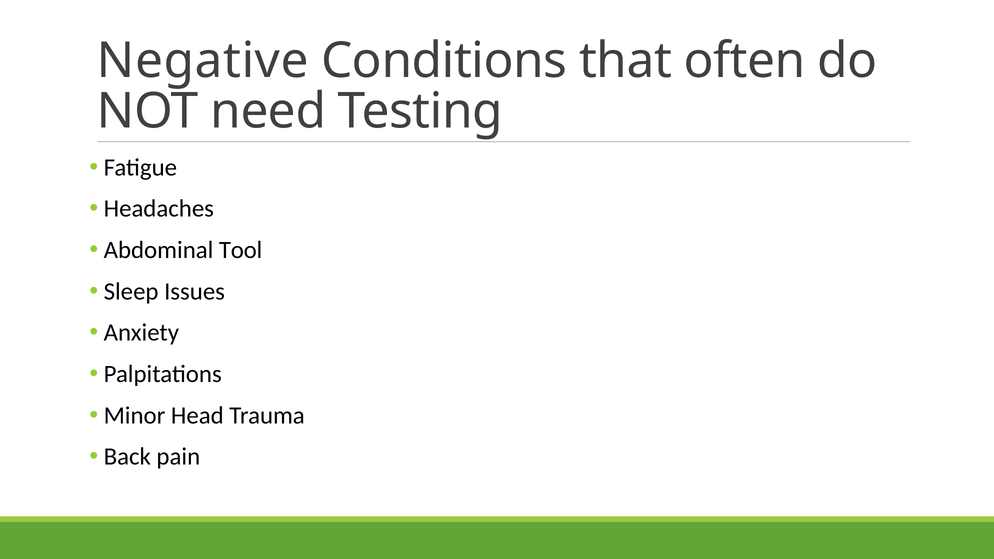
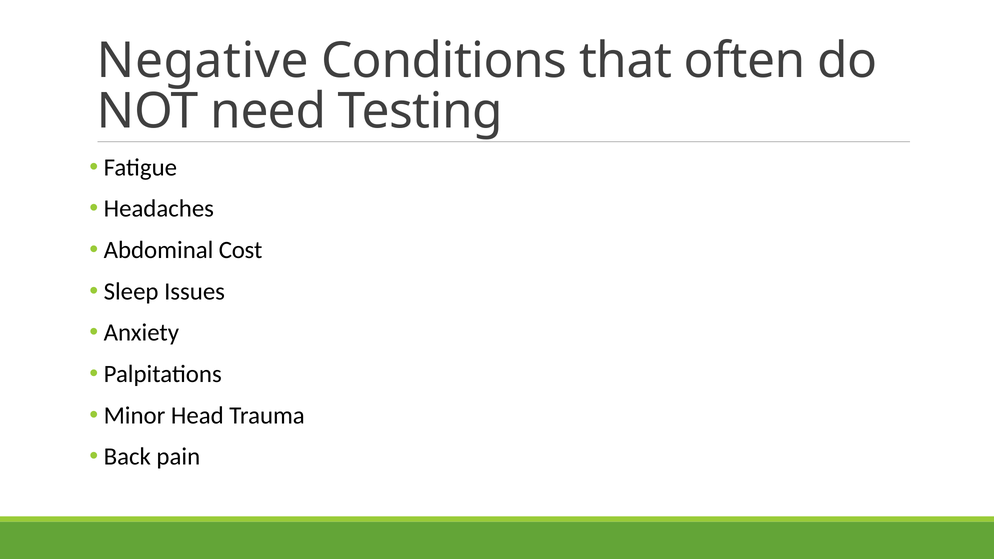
Tool: Tool -> Cost
